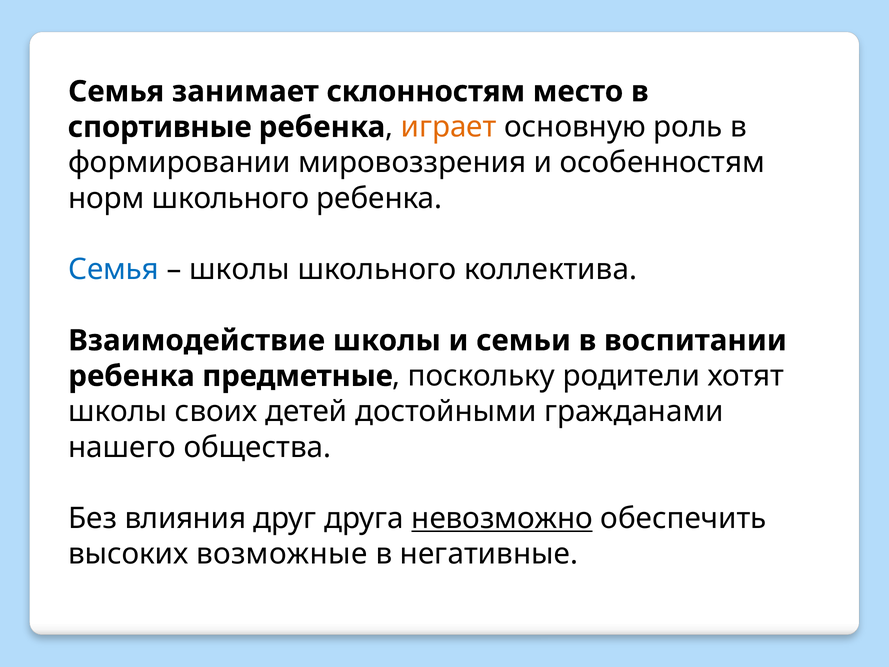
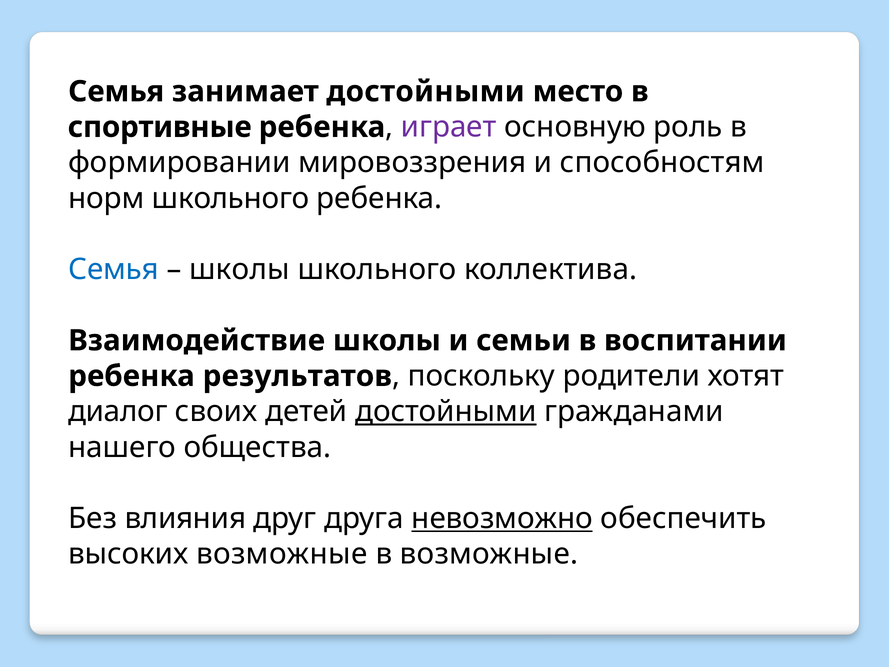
занимает склонностям: склонностям -> достойными
играет colour: orange -> purple
особенностям: особенностям -> способностям
предметные: предметные -> результатов
школы at (118, 412): школы -> диалог
достойными at (446, 412) underline: none -> present
в негативные: негативные -> возможные
